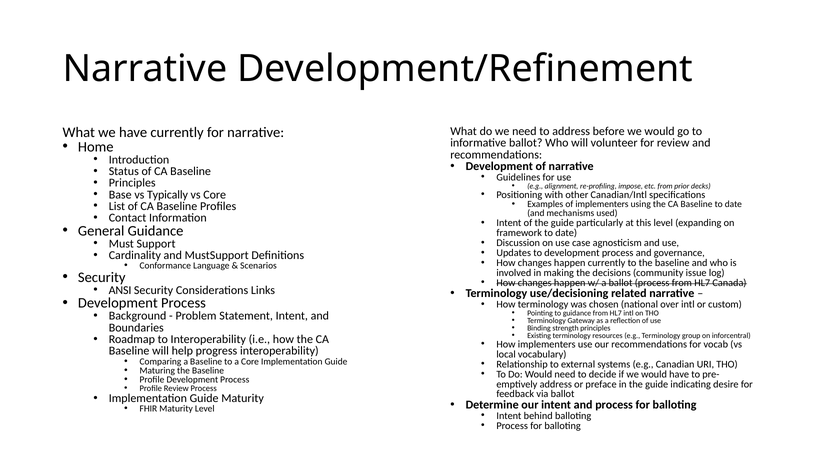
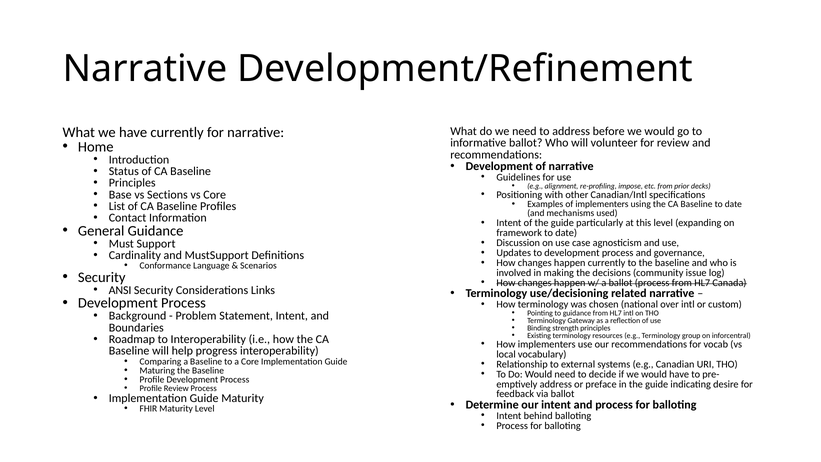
Typically: Typically -> Sections
